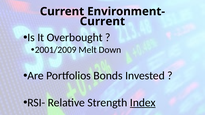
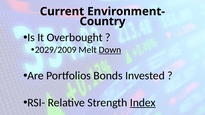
Current at (102, 21): Current -> Country
2001/2009: 2001/2009 -> 2029/2009
Down underline: none -> present
